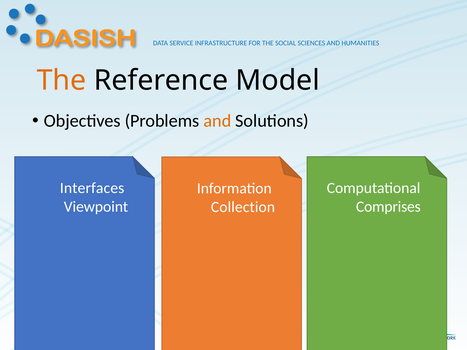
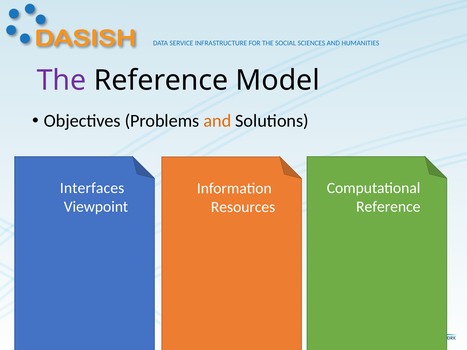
The at (62, 80) colour: orange -> purple
Comprises at (388, 207): Comprises -> Reference
Collection: Collection -> Resources
